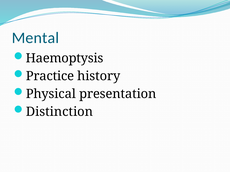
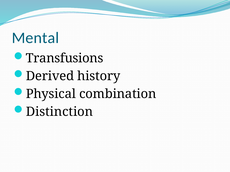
Haemoptysis: Haemoptysis -> Transfusions
Practice: Practice -> Derived
presentation: presentation -> combination
